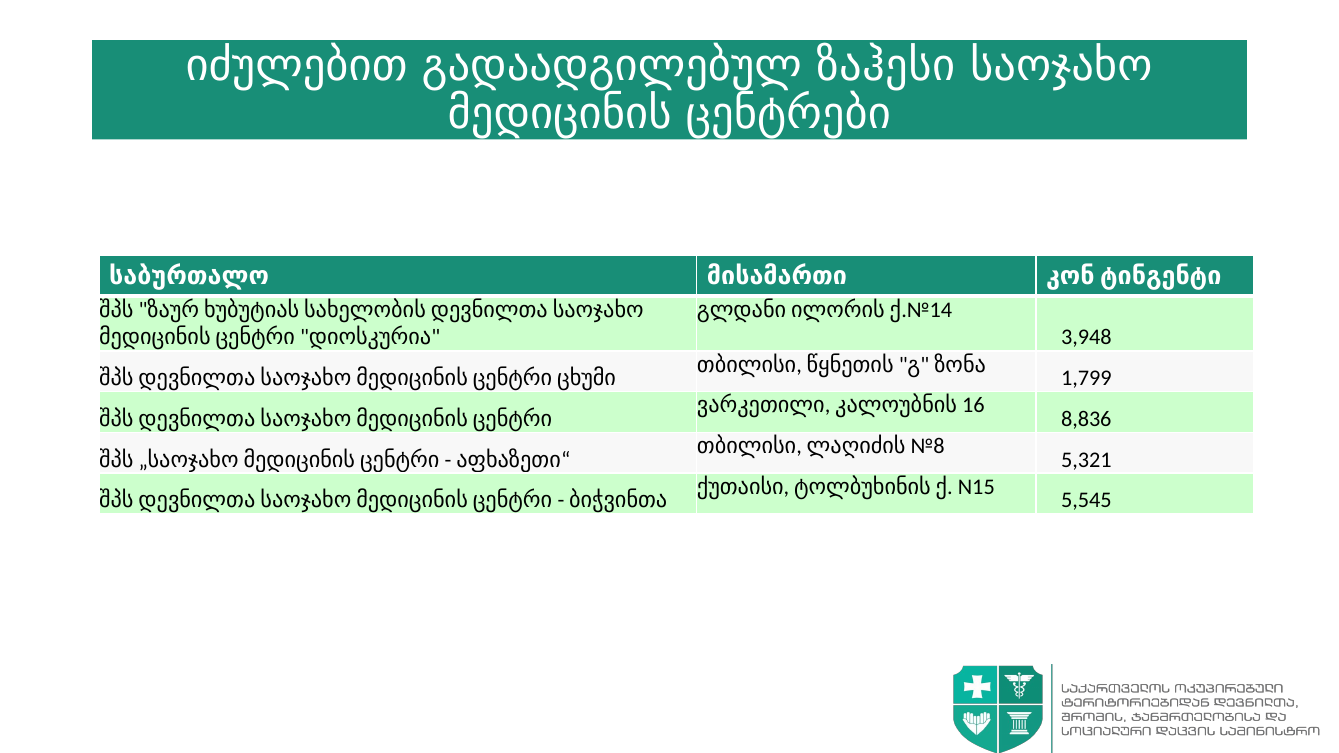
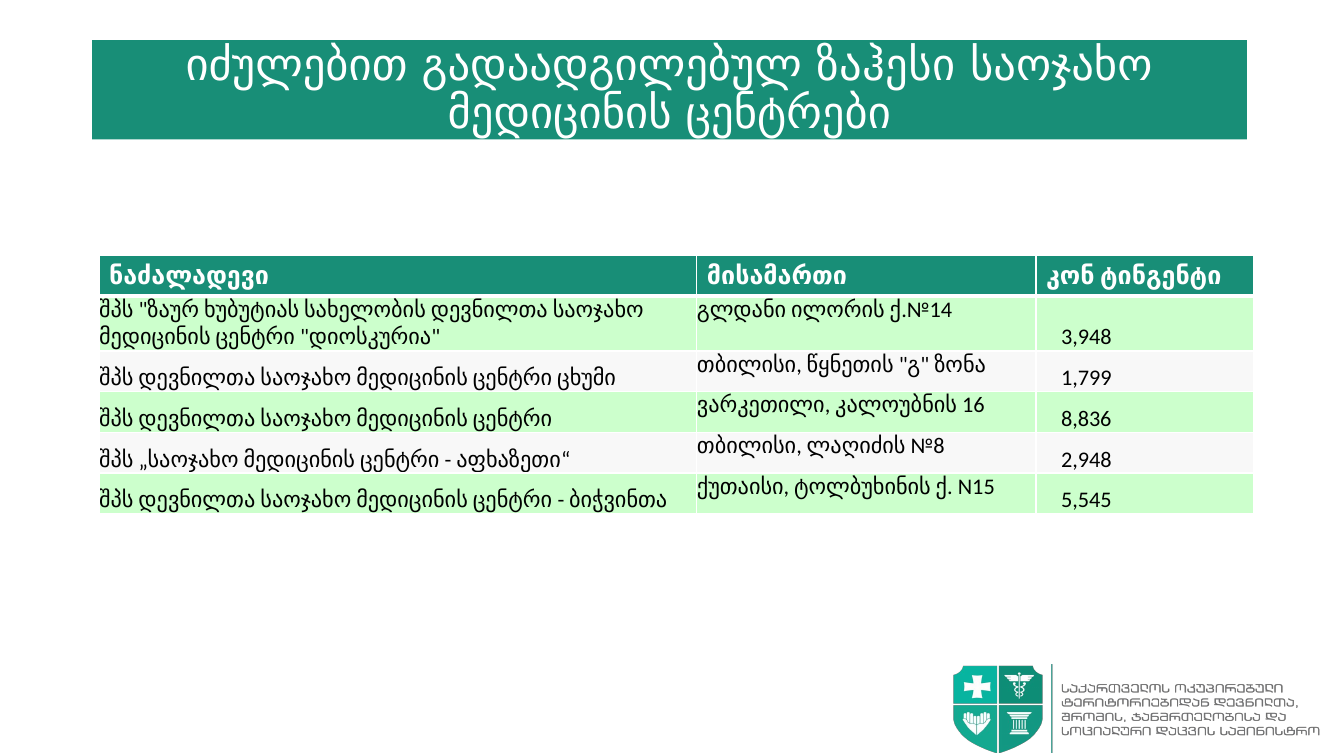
საბურთალო: საბურთალო -> ნაძალადევი
5,321: 5,321 -> 2,948
